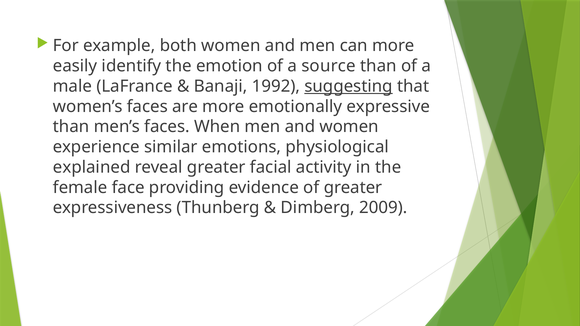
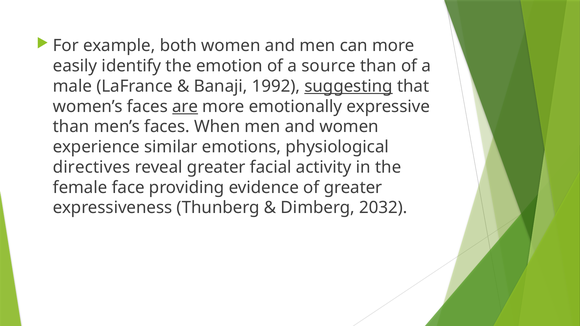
are underline: none -> present
explained: explained -> directives
2009: 2009 -> 2032
